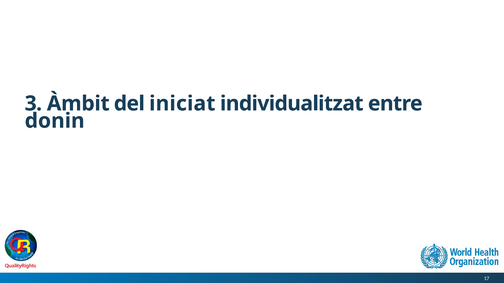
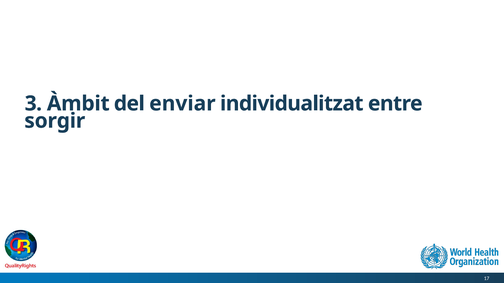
iniciat: iniciat -> enviar
donin: donin -> sorgir
